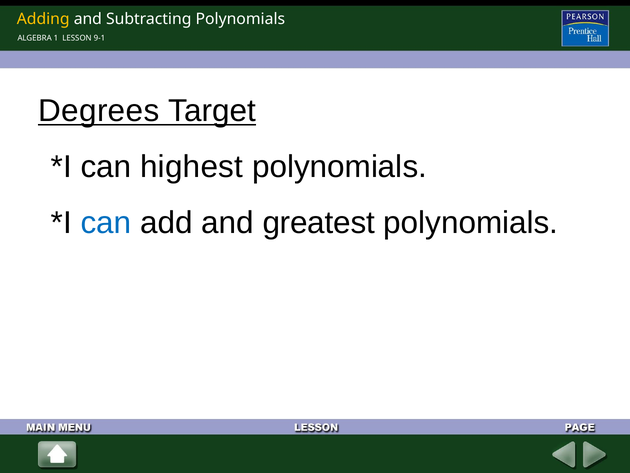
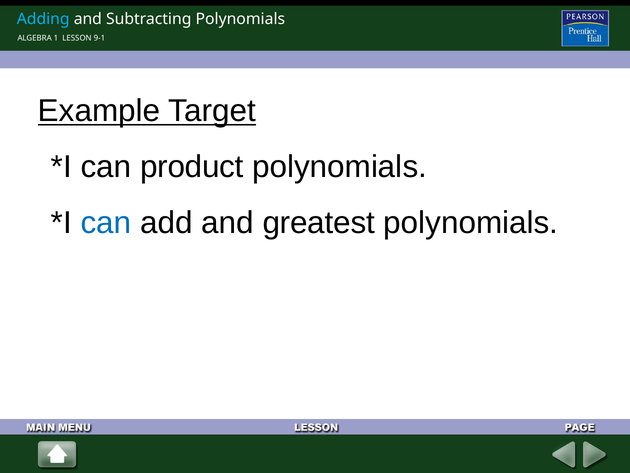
Adding colour: yellow -> light blue
Degrees: Degrees -> Example
highest: highest -> product
